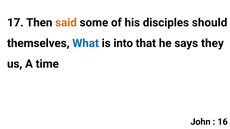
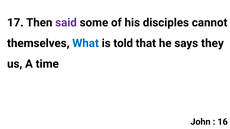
said colour: orange -> purple
should: should -> cannot
into: into -> told
